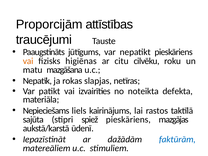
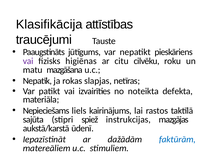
Proporcijām: Proporcijām -> Klasifikācija
vai at (28, 61) colour: orange -> purple
spiež pieskāriens: pieskāriens -> instrukcijas
